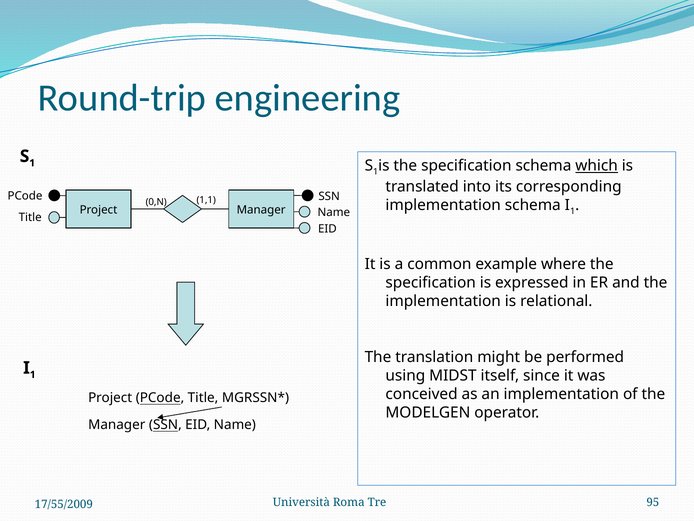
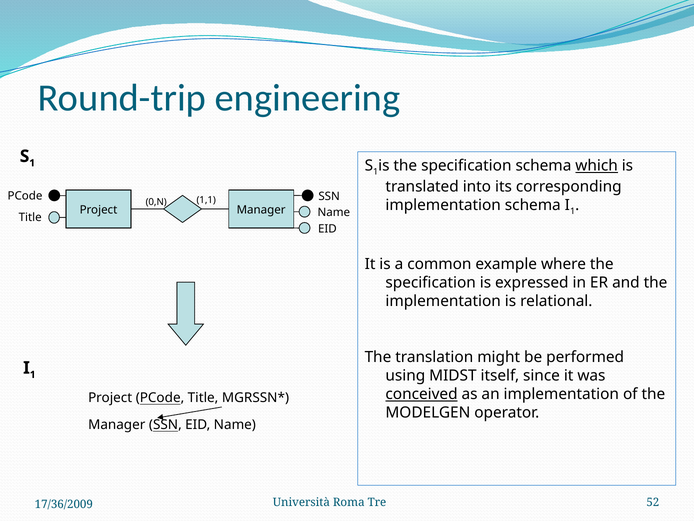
conceived underline: none -> present
95: 95 -> 52
17/55/2009: 17/55/2009 -> 17/36/2009
